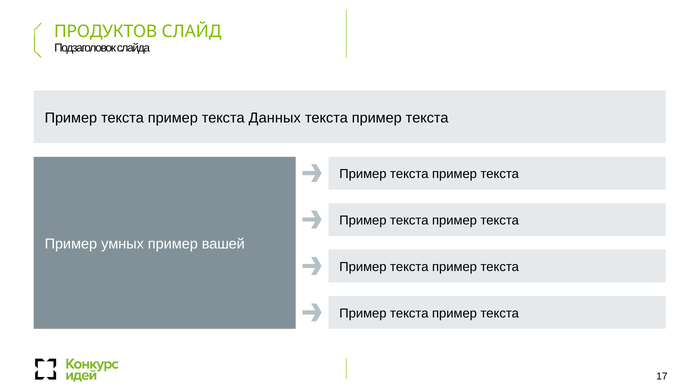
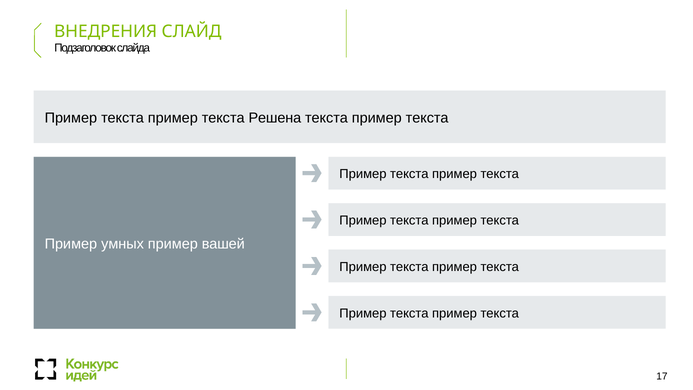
ПРОДУКТОВ: ПРОДУКТОВ -> ВНЕДРЕНИЯ
Данных: Данных -> Решена
